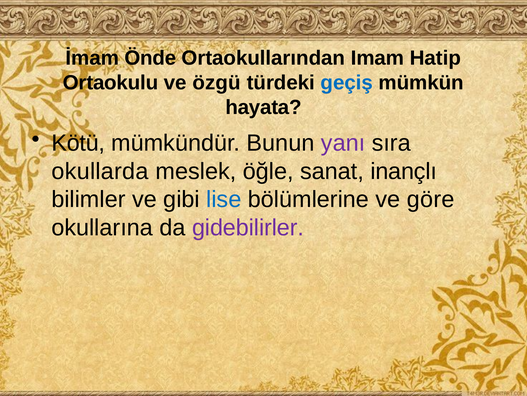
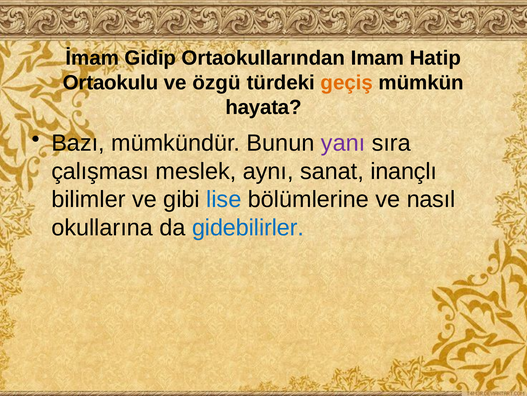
Önde: Önde -> Gidip
geçiş colour: blue -> orange
Kötü: Kötü -> Bazı
okullarda: okullarda -> çalışması
öğle: öğle -> aynı
göre: göre -> nasıl
gidebilirler colour: purple -> blue
